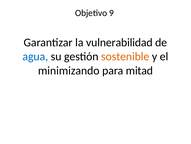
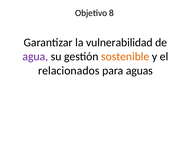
9: 9 -> 8
agua colour: blue -> purple
minimizando: minimizando -> relacionados
mitad: mitad -> aguas
